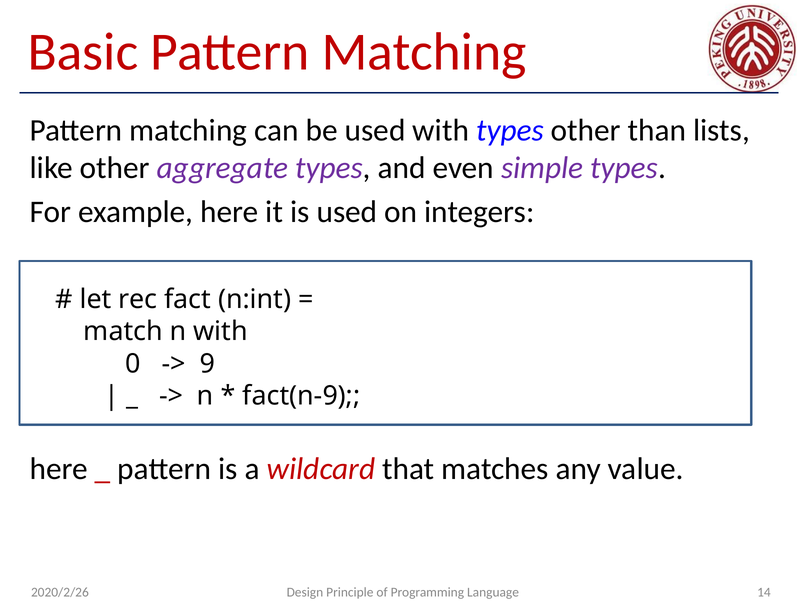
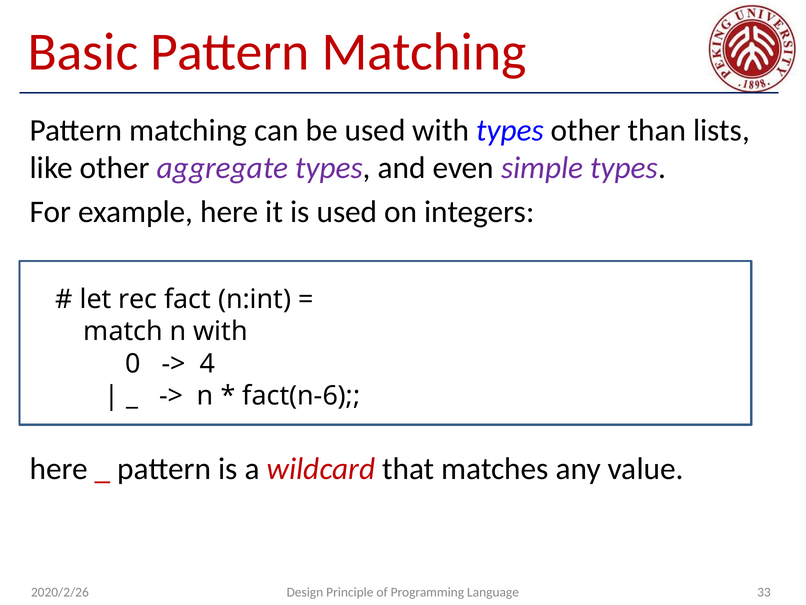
9: 9 -> 4
fact(n-9: fact(n-9 -> fact(n-6
14: 14 -> 33
